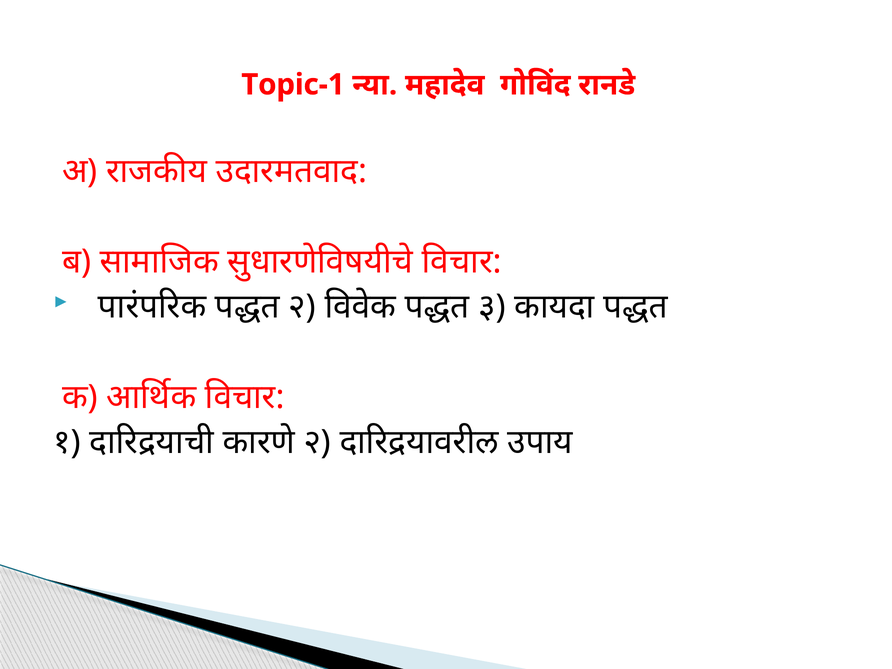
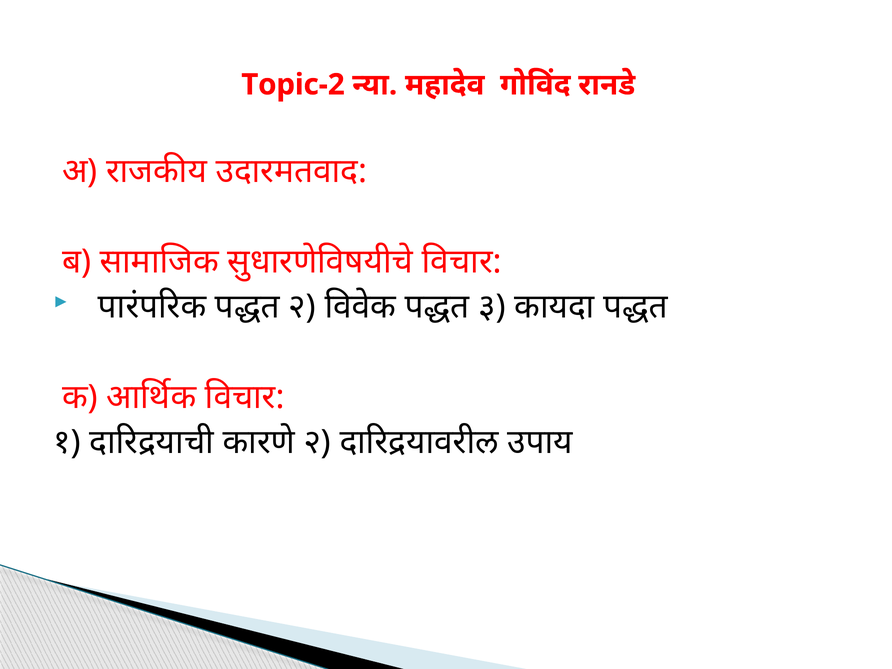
Topic-1: Topic-1 -> Topic-2
